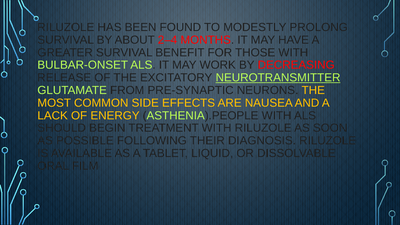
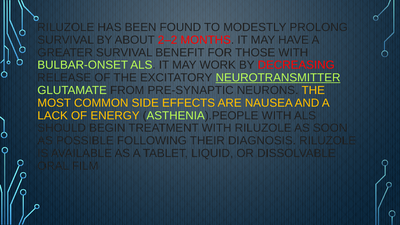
2–4: 2–4 -> 2–2
